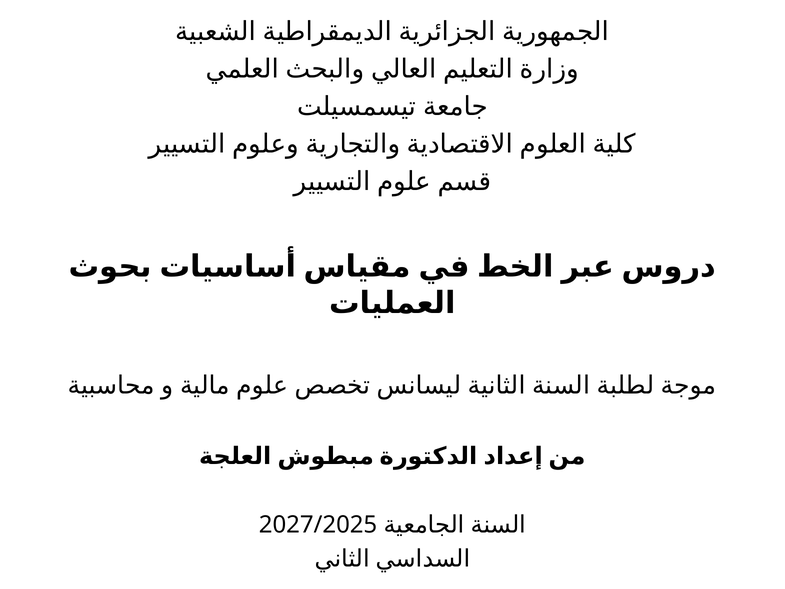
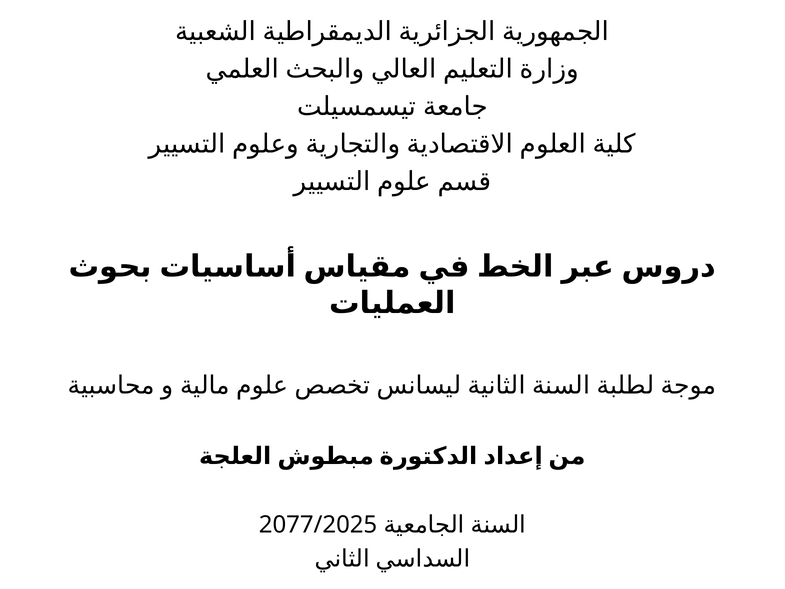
2027/2025: 2027/2025 -> 2077/2025
